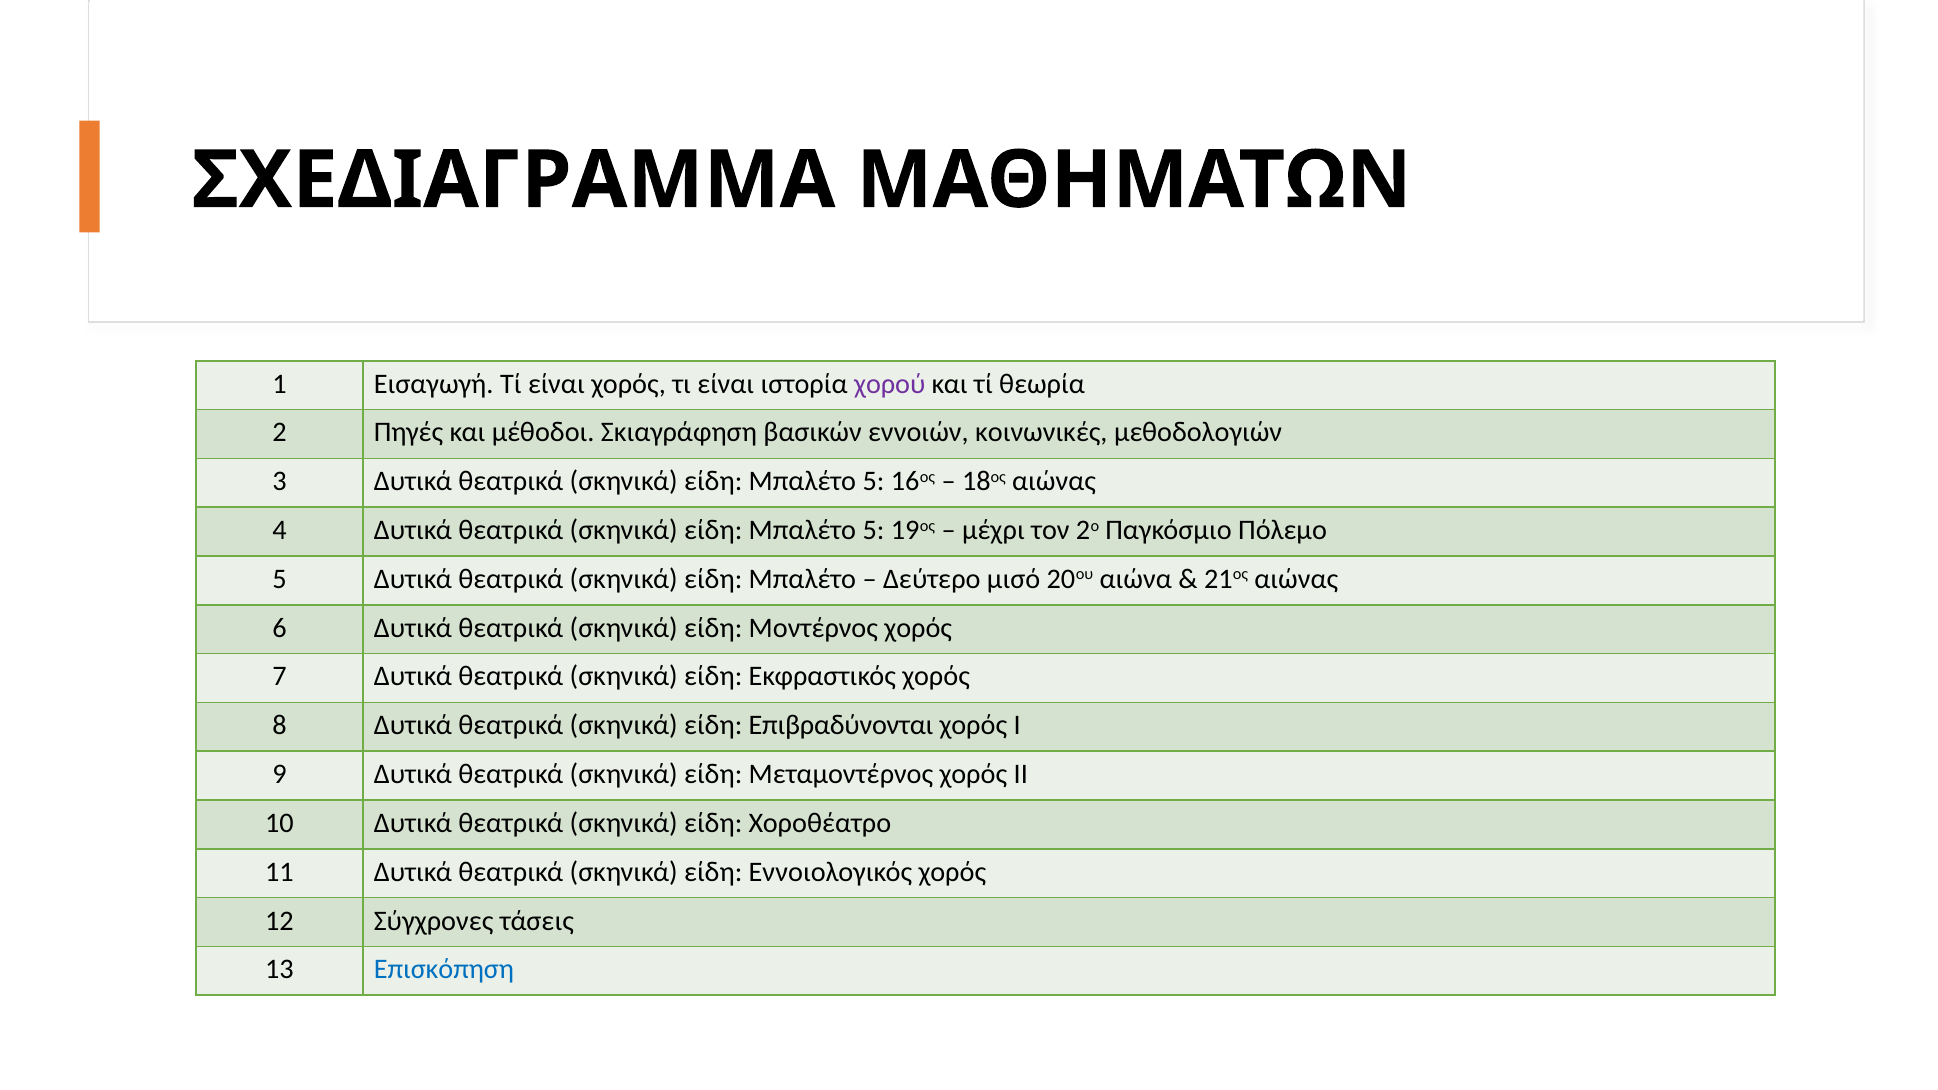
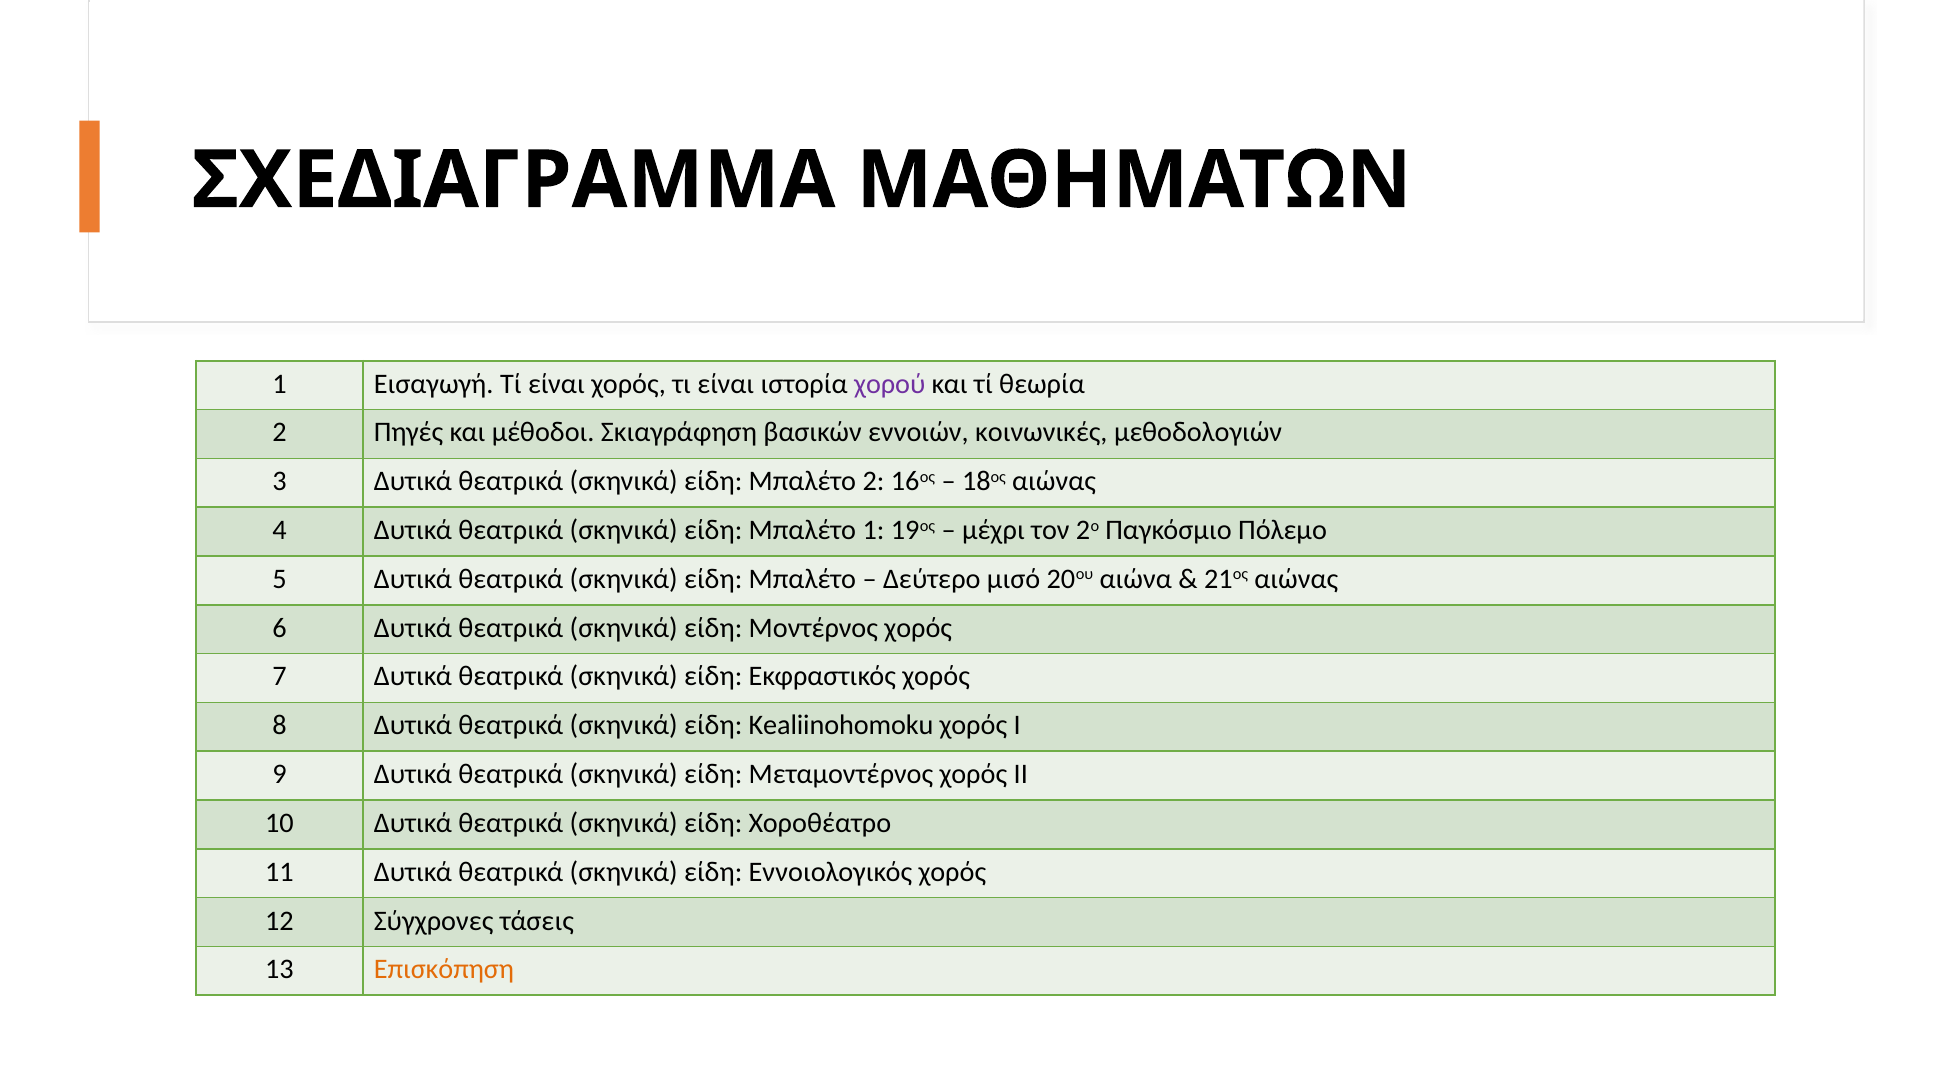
5 at (874, 481): 5 -> 2
5 at (874, 530): 5 -> 1
Επιβραδύνονται: Επιβραδύνονται -> Kealiinohomoku
Επισκόπηση colour: blue -> orange
